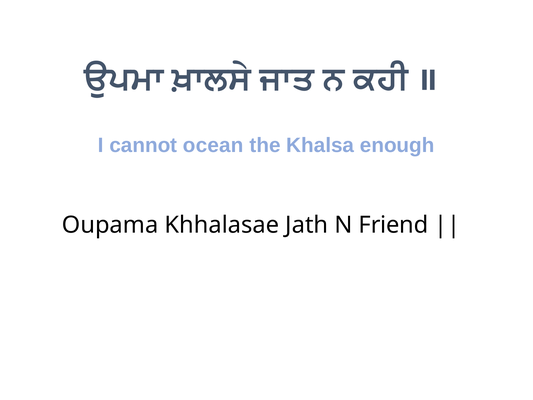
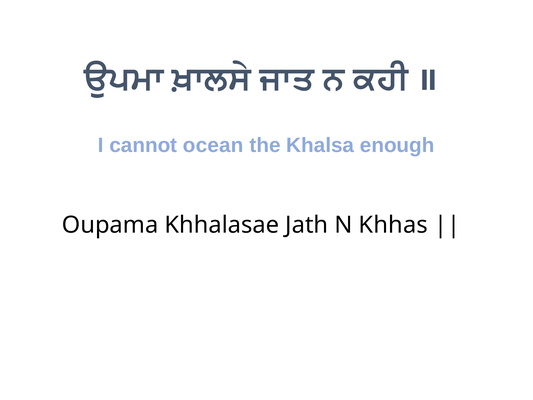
Friend: Friend -> Khhas
